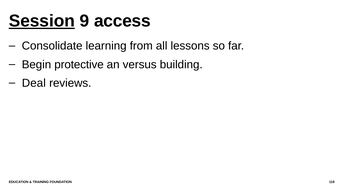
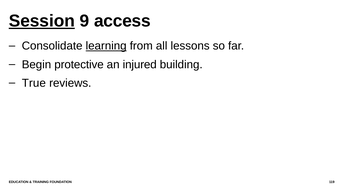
learning underline: none -> present
versus: versus -> injured
Deal: Deal -> True
